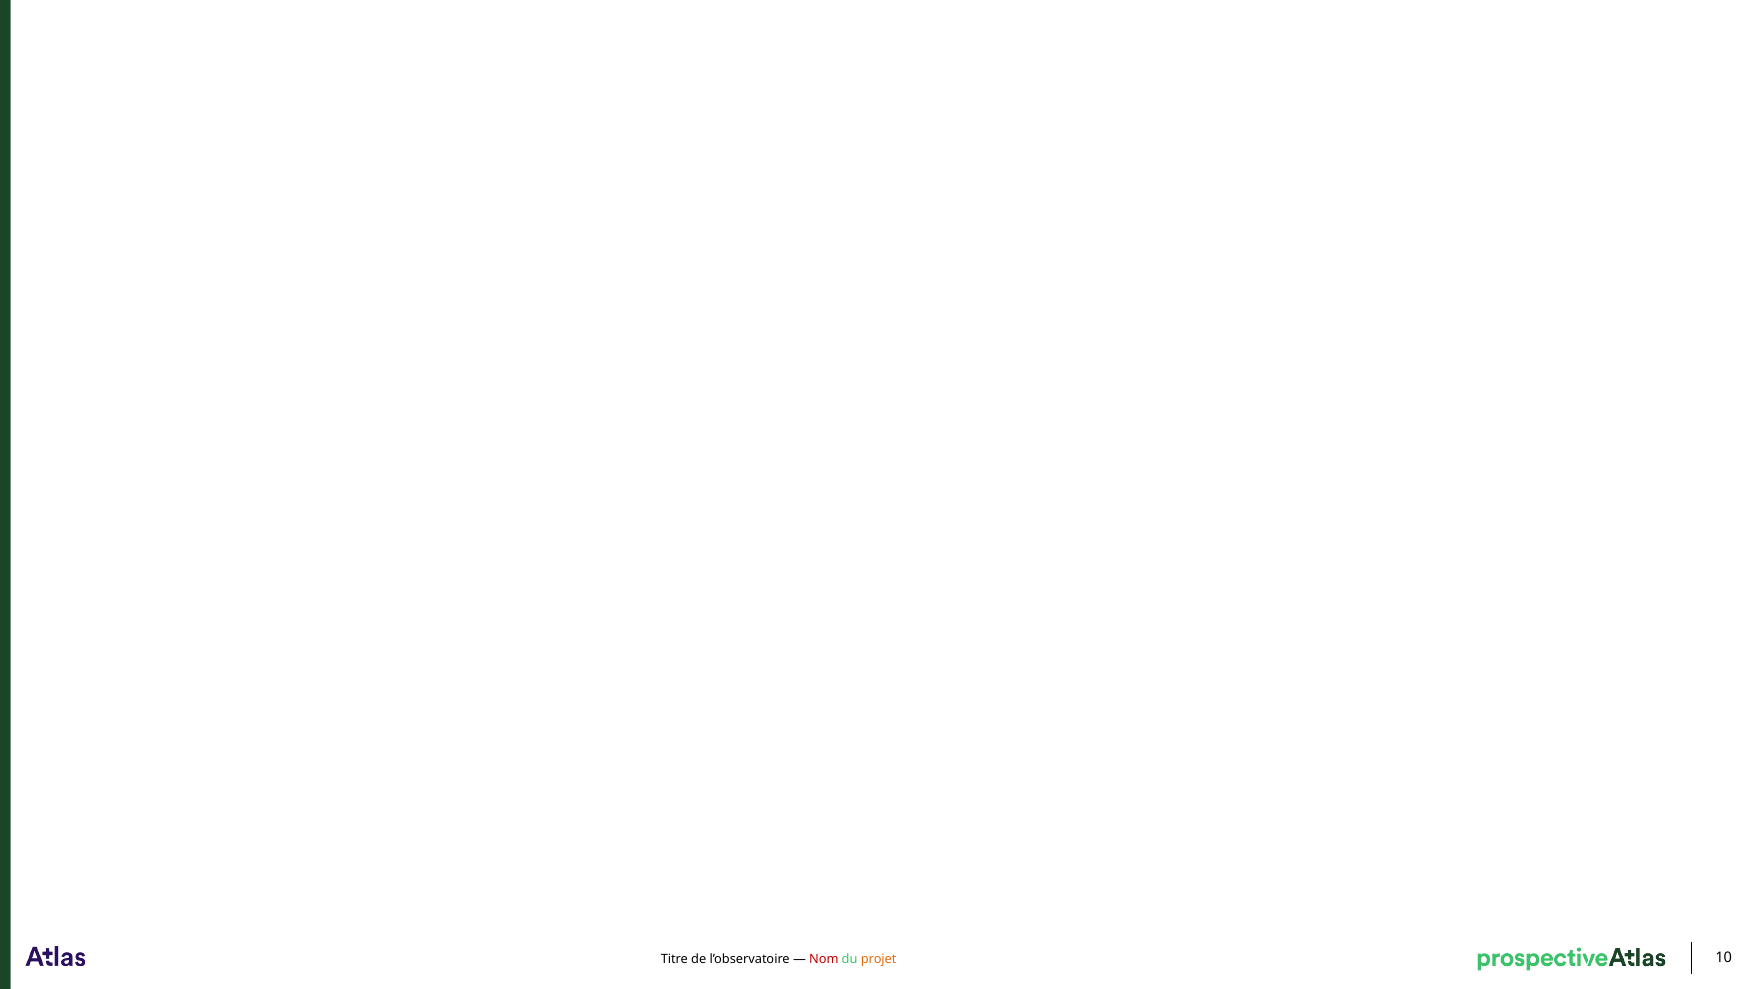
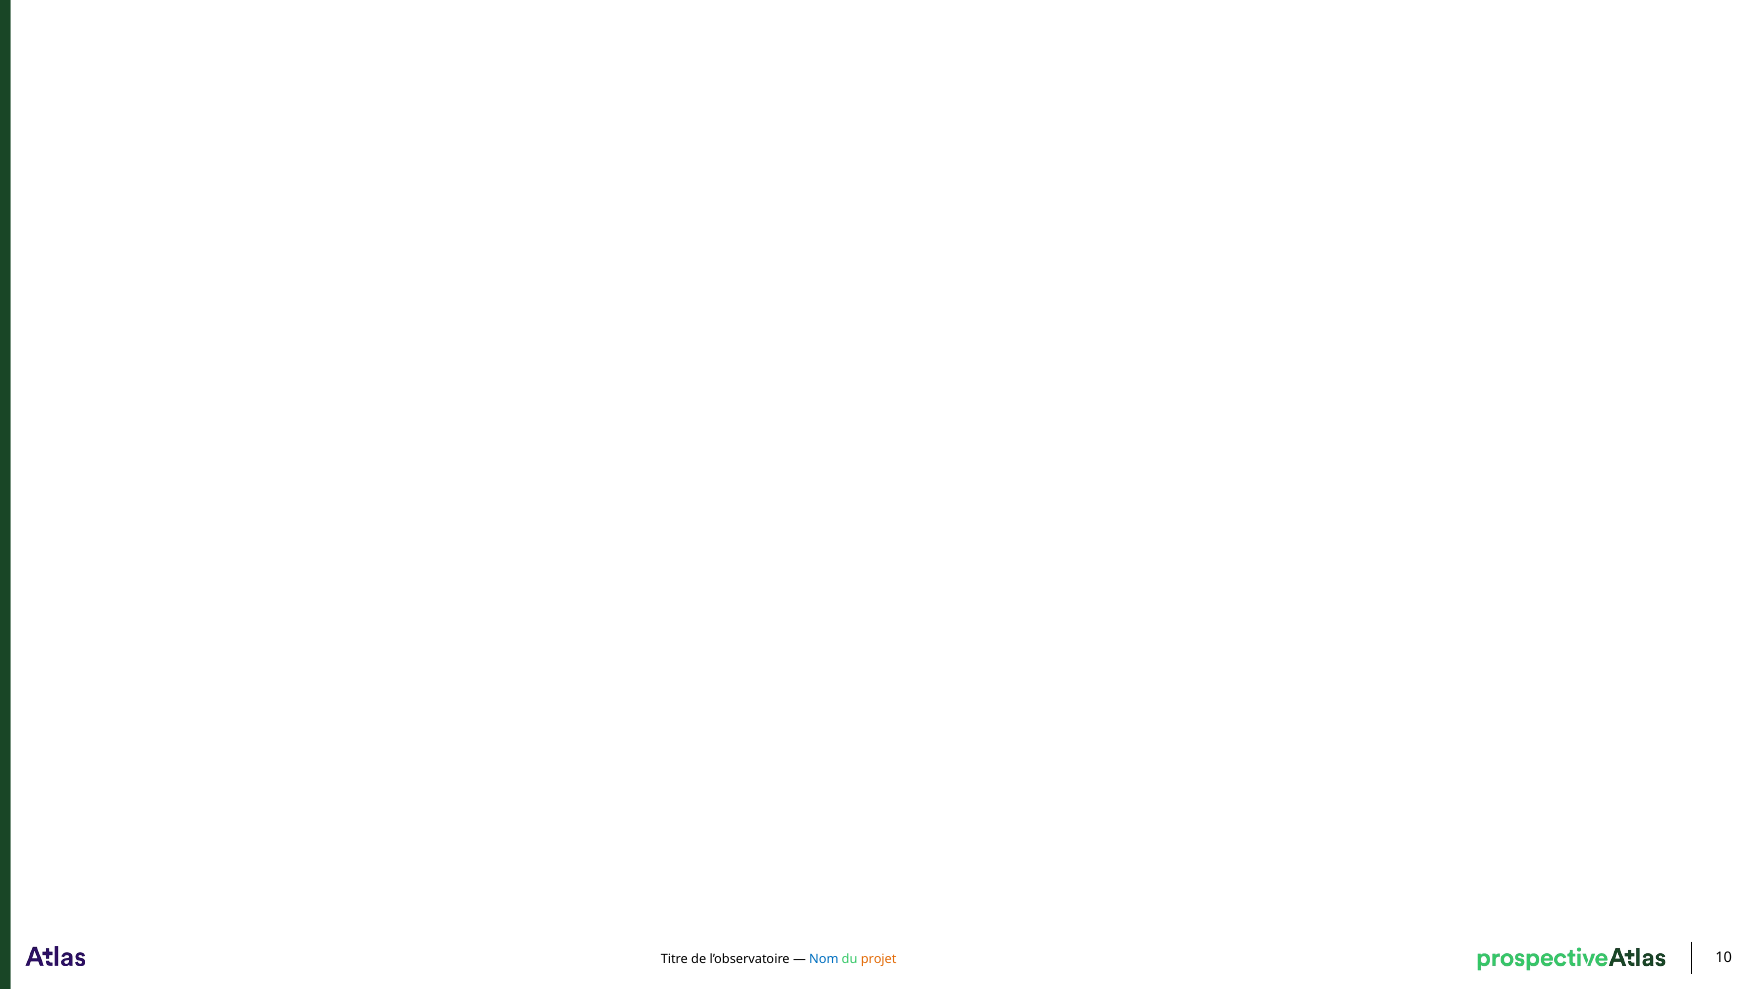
Nom colour: red -> blue
